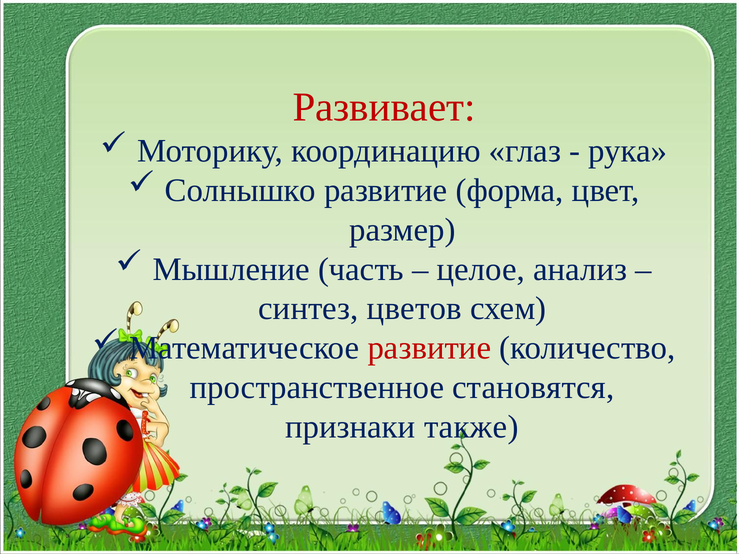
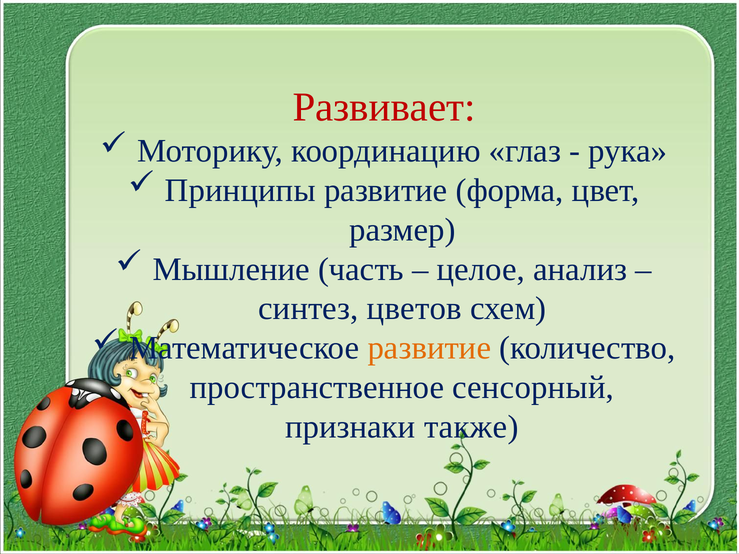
Солнышко: Солнышко -> Принципы
развитие at (429, 348) colour: red -> orange
становятся: становятся -> сенсорный
